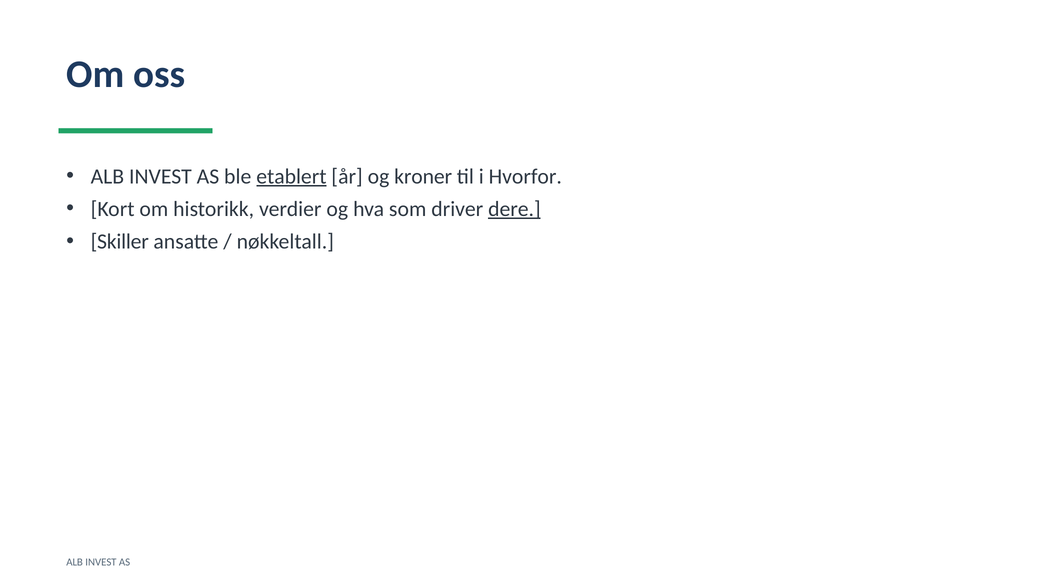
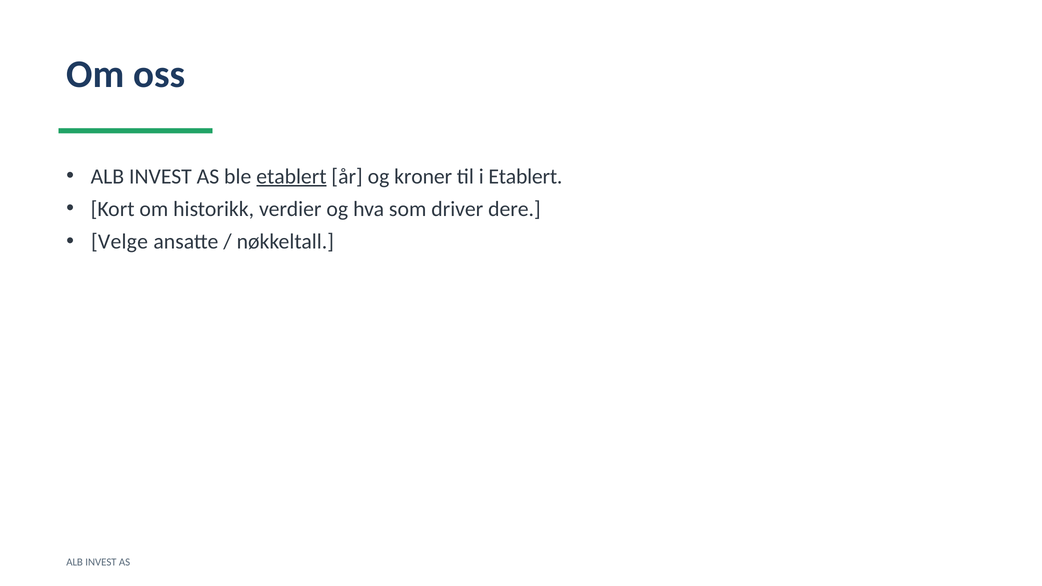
i Hvorfor: Hvorfor -> Etablert
dere underline: present -> none
Skiller: Skiller -> Velge
